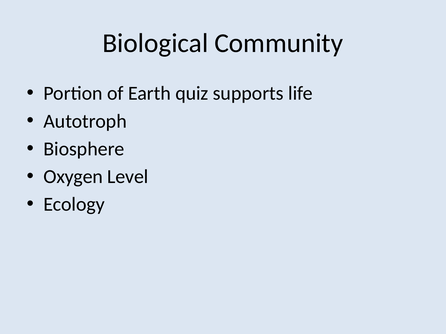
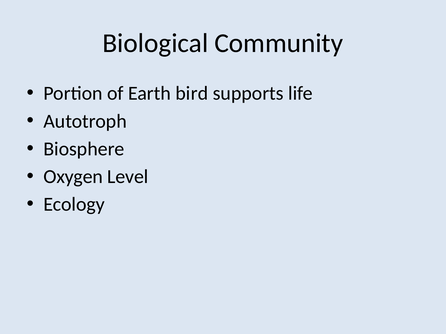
quiz: quiz -> bird
